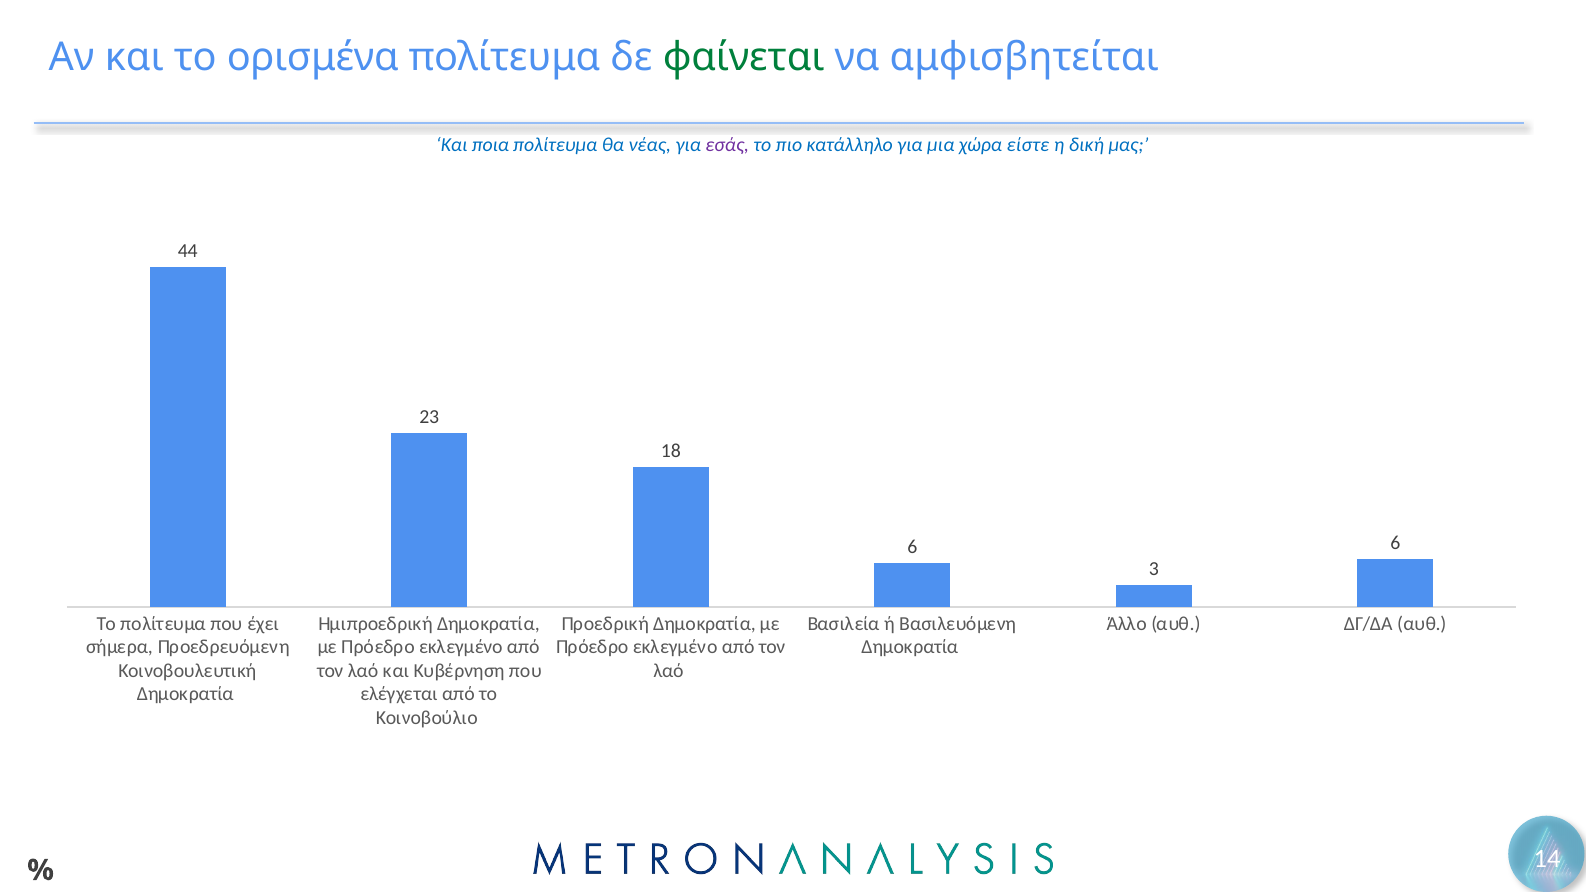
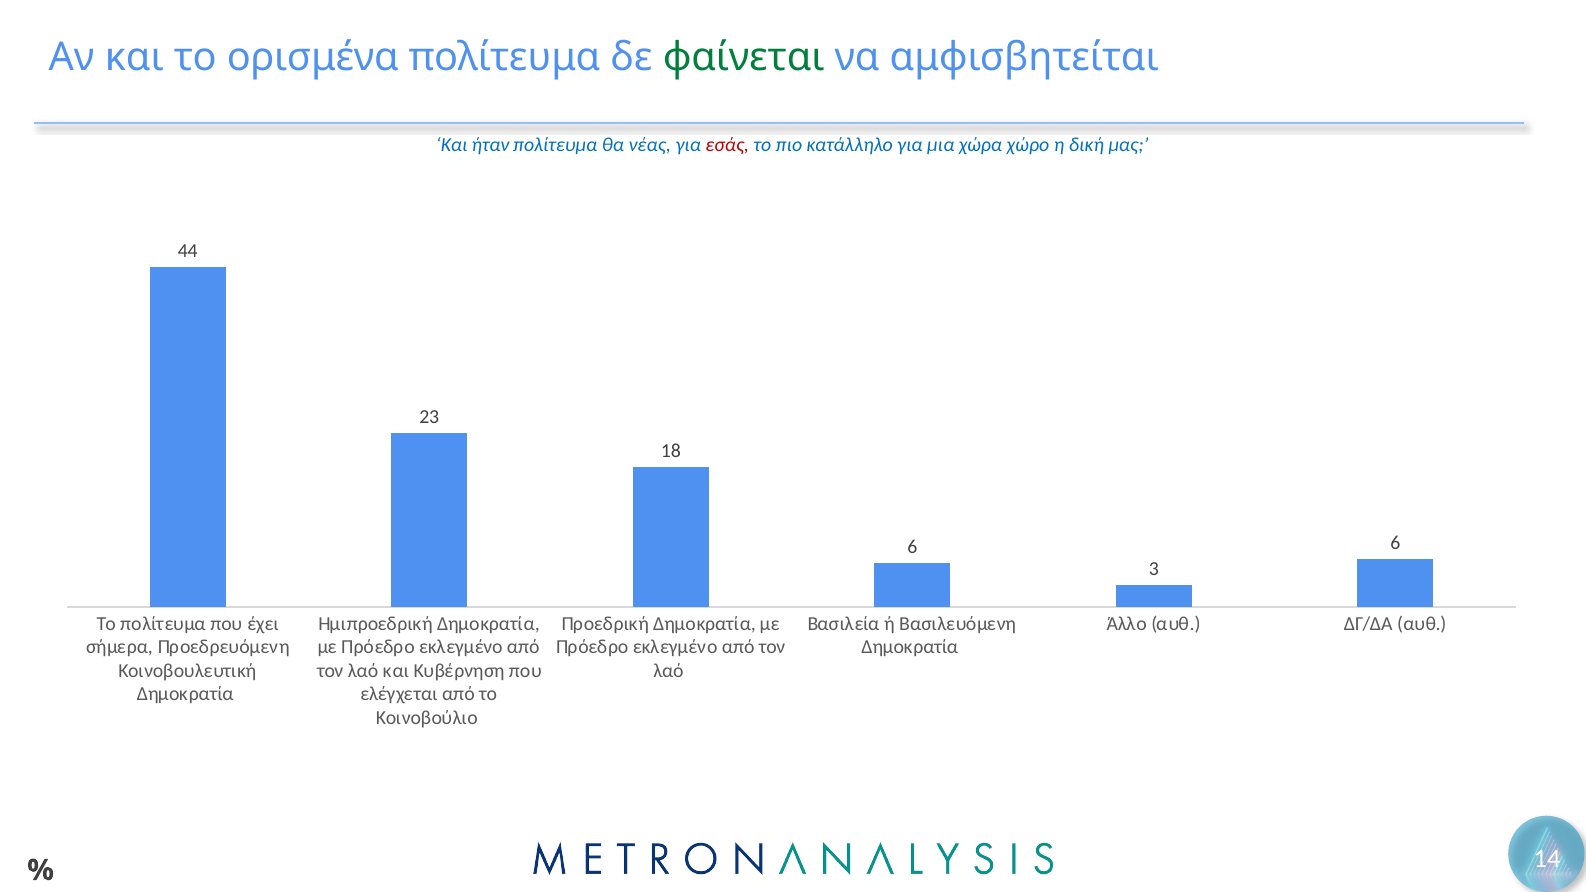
ποια: ποια -> ήταν
εσάς colour: purple -> red
είστε: είστε -> χώρο
